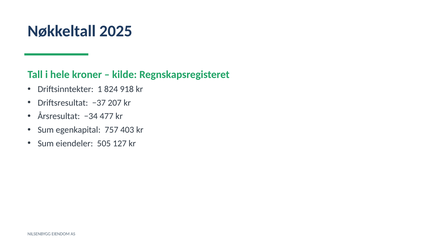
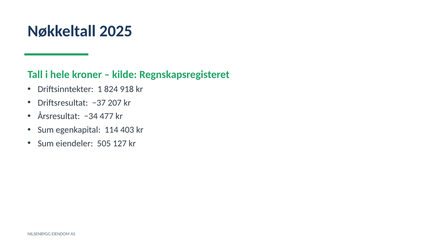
757: 757 -> 114
